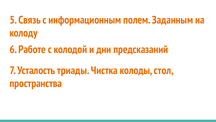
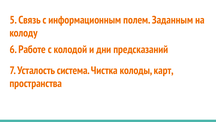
триады: триады -> система
стол: стол -> карт
